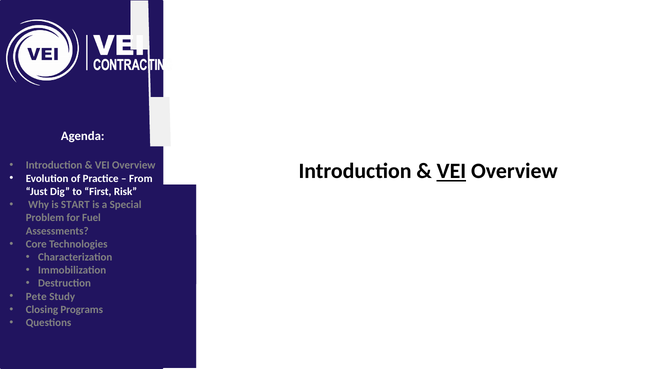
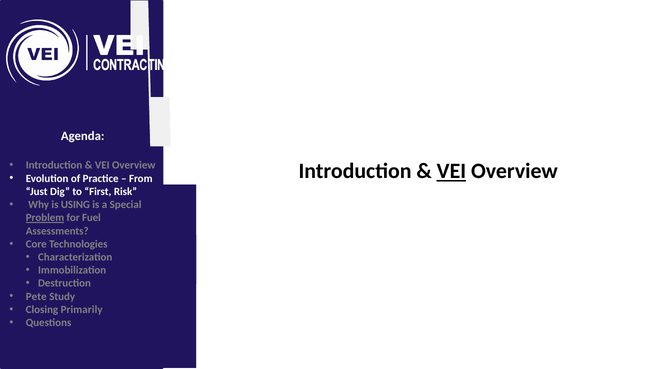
START: START -> USING
Problem underline: none -> present
Programs: Programs -> Primarily
